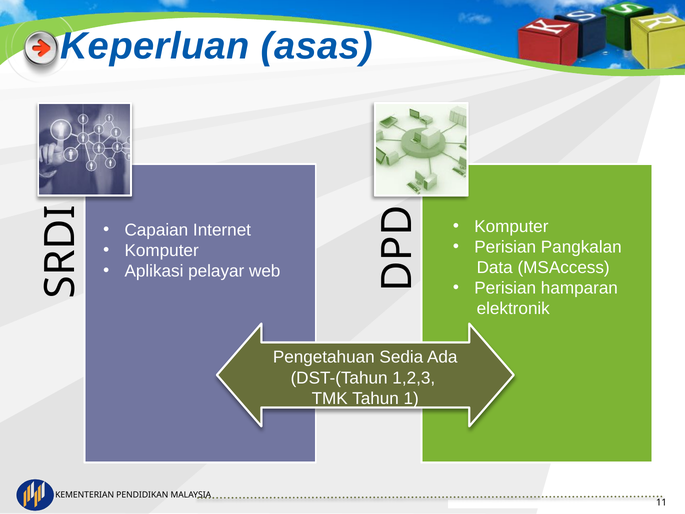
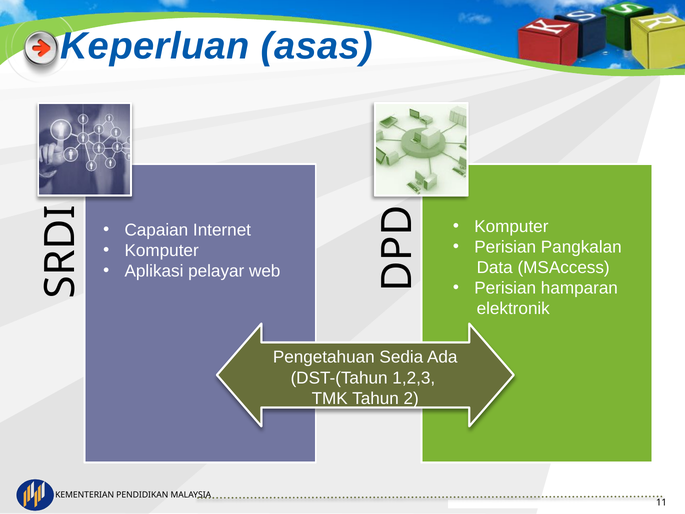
1: 1 -> 2
